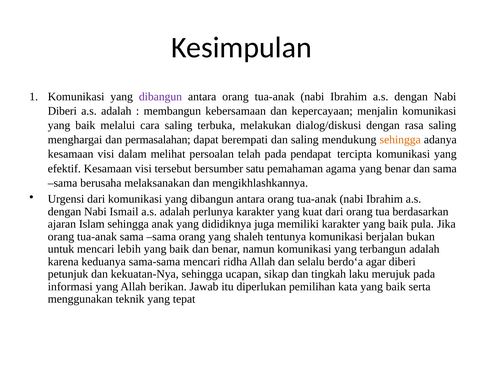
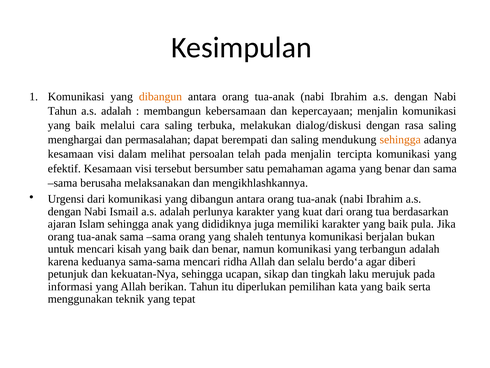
dibangun at (160, 96) colour: purple -> orange
Diberi at (62, 111): Diberi -> Tahun
pada pendapat: pendapat -> menjalin
lebih: lebih -> kisah
berikan Jawab: Jawab -> Tahun
